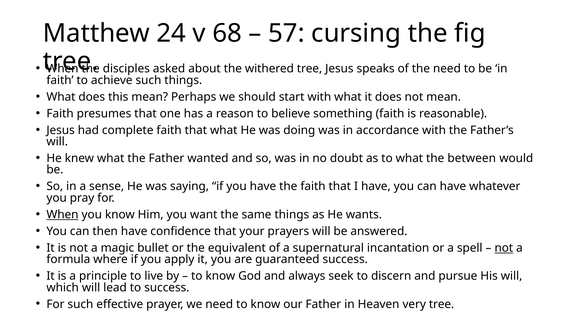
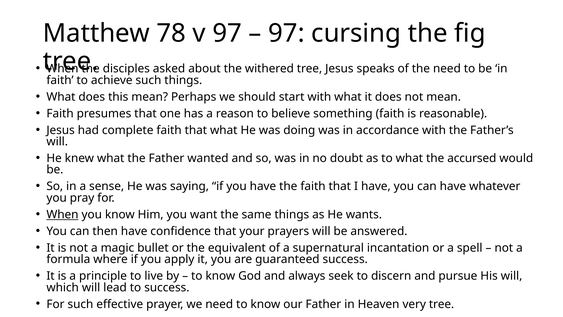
24: 24 -> 78
v 68: 68 -> 97
57 at (286, 33): 57 -> 97
between: between -> accursed
not at (504, 248) underline: present -> none
